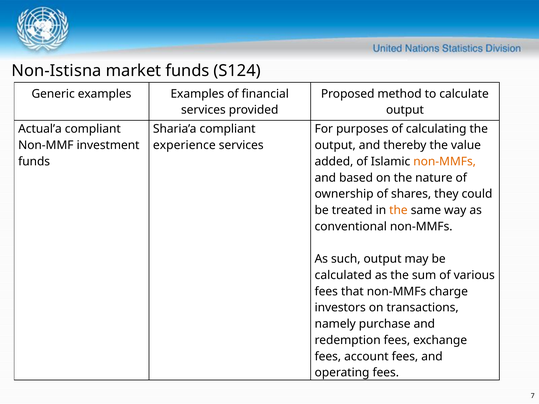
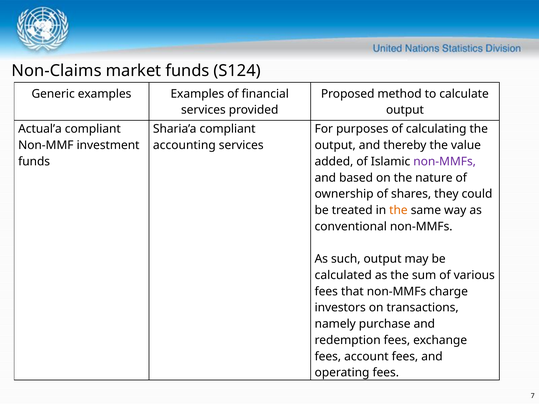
Non-Istisna: Non-Istisna -> Non-Claims
experience: experience -> accounting
non-MMFs at (445, 162) colour: orange -> purple
